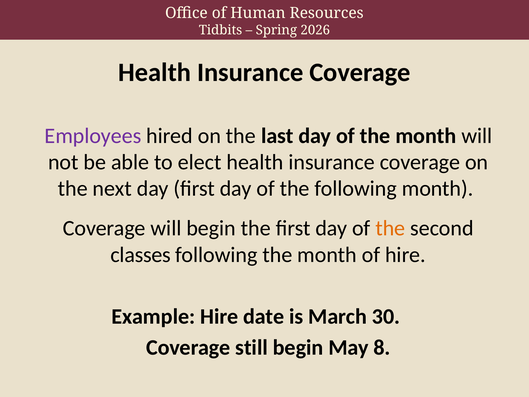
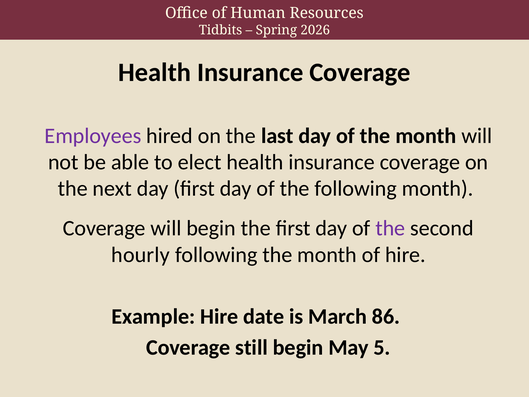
the at (390, 228) colour: orange -> purple
classes: classes -> hourly
30: 30 -> 86
8: 8 -> 5
